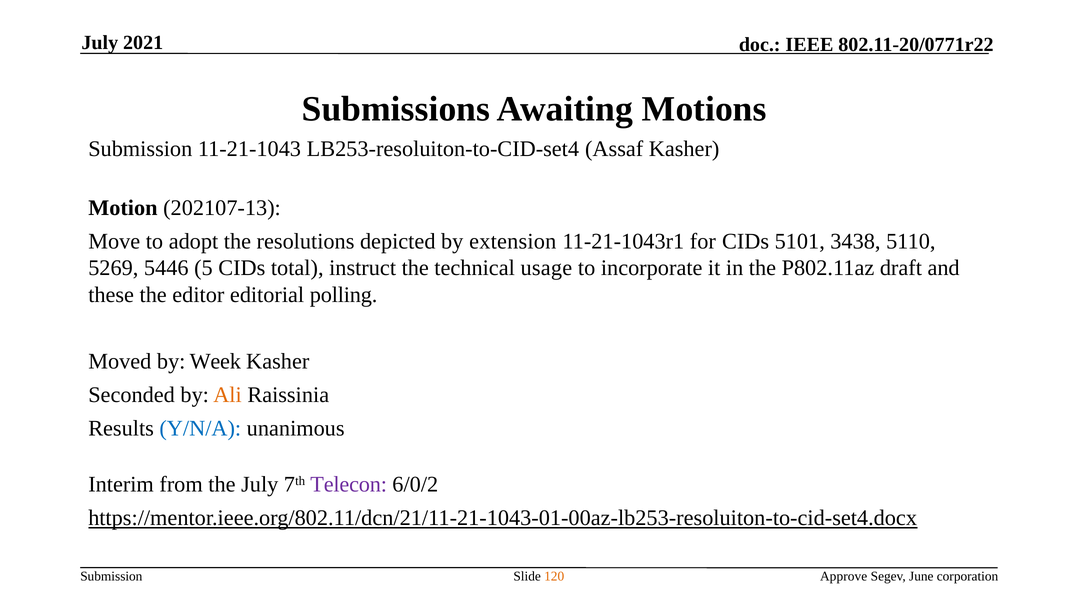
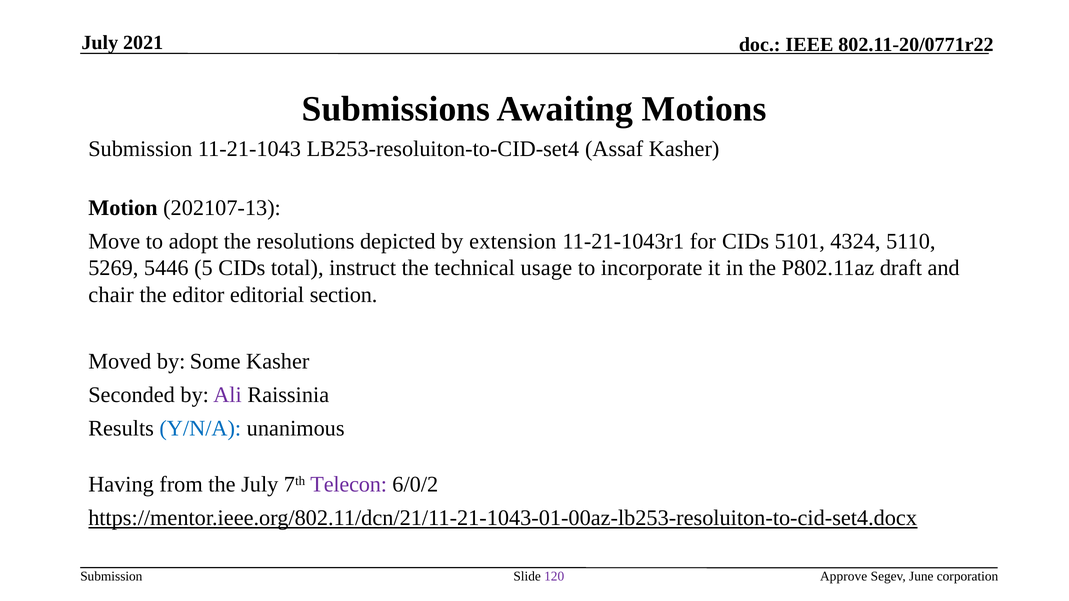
3438: 3438 -> 4324
these: these -> chair
polling: polling -> section
Week: Week -> Some
Ali colour: orange -> purple
Interim: Interim -> Having
120 colour: orange -> purple
